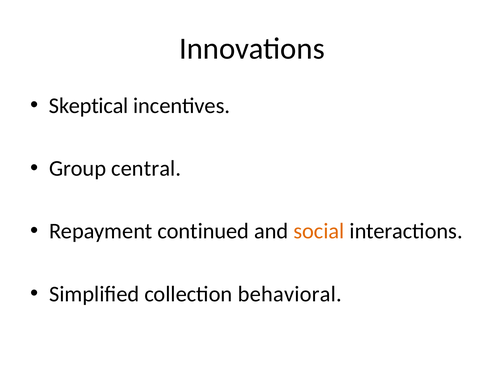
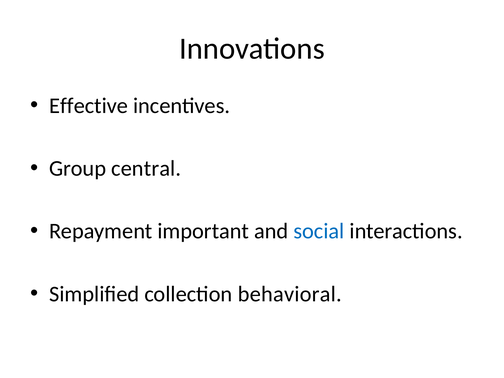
Skeptical: Skeptical -> Effective
continued: continued -> important
social colour: orange -> blue
